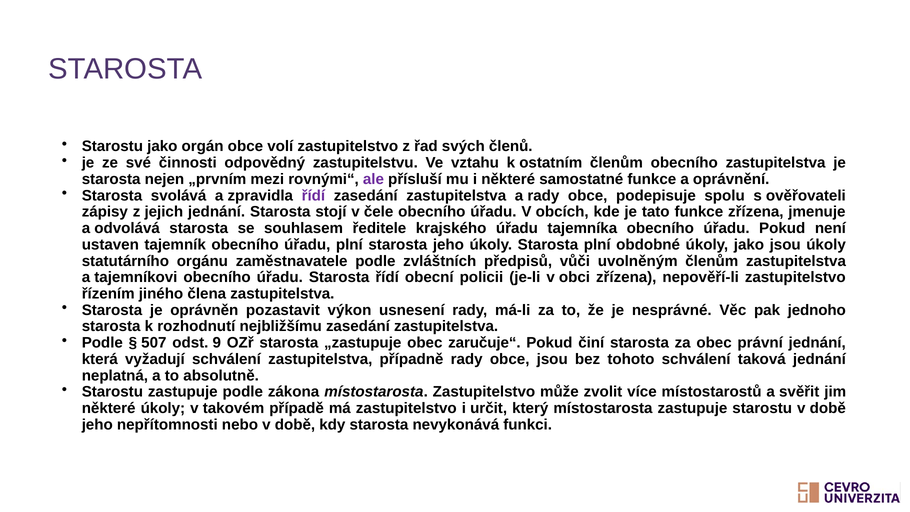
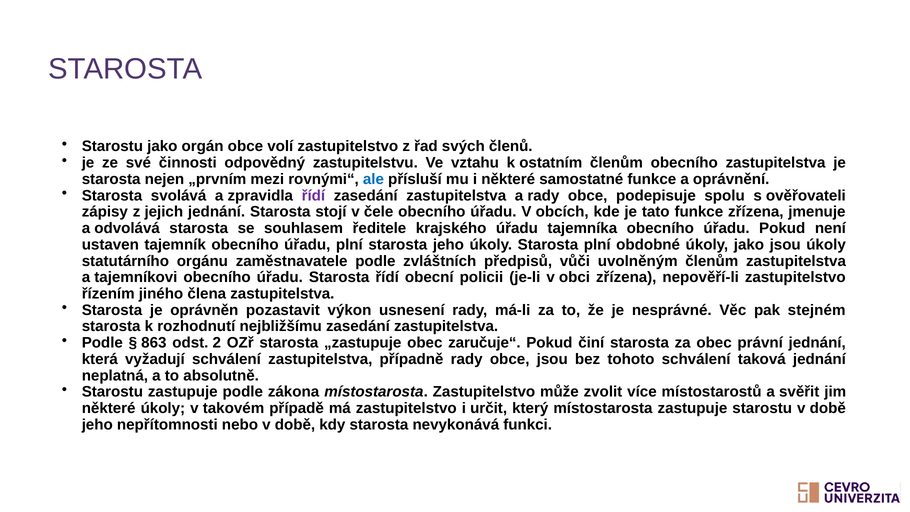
ale colour: purple -> blue
jednoho: jednoho -> stejném
507: 507 -> 863
9: 9 -> 2
